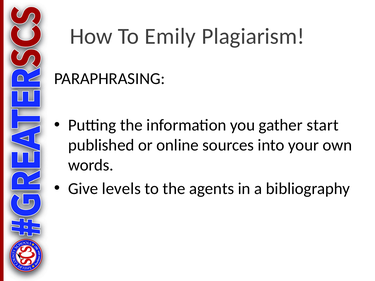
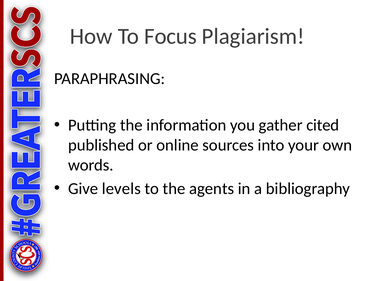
Emily: Emily -> Focus
start: start -> cited
